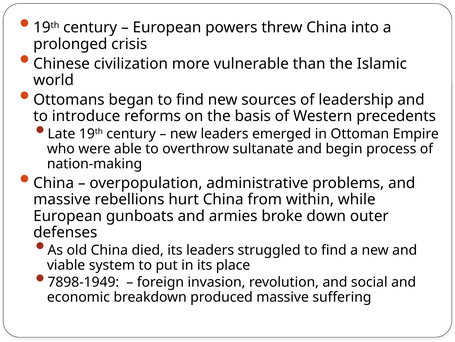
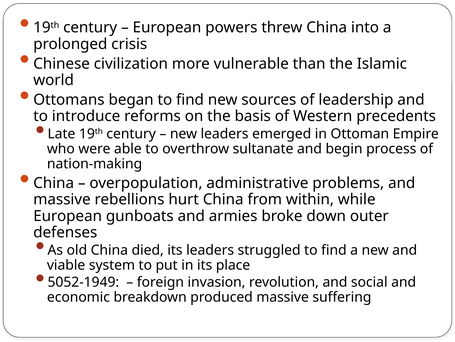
7898-1949: 7898-1949 -> 5052-1949
